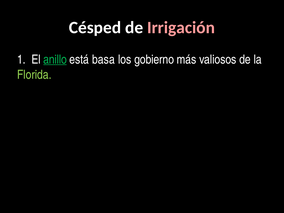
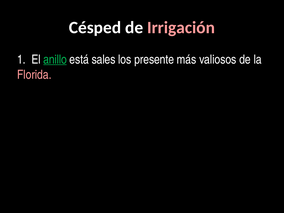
basa: basa -> sales
gobierno: gobierno -> presente
Florida colour: light green -> pink
